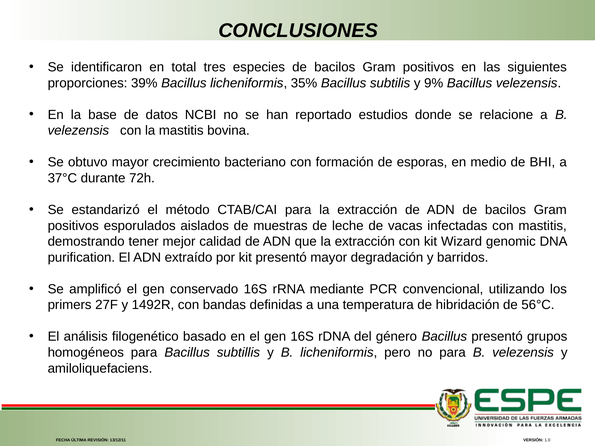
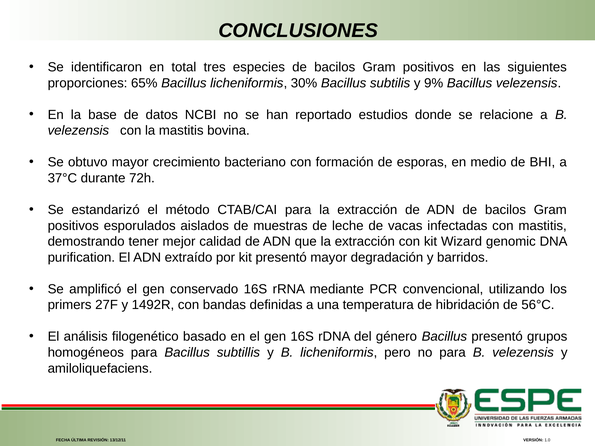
39%: 39% -> 65%
35%: 35% -> 30%
